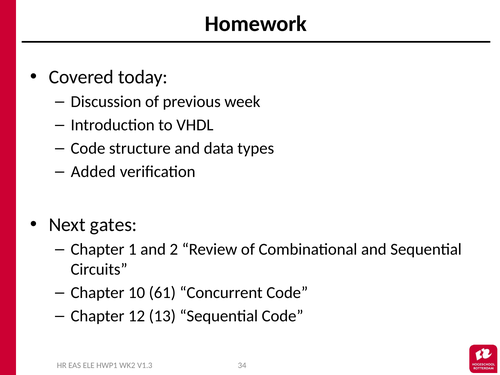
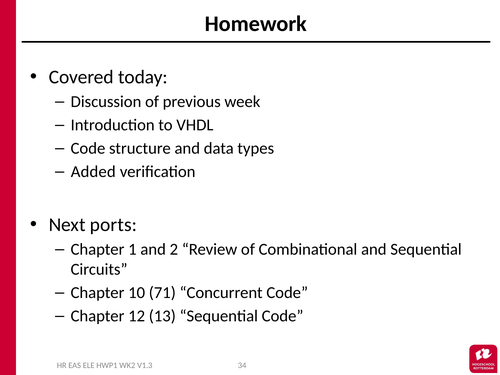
gates: gates -> ports
61: 61 -> 71
